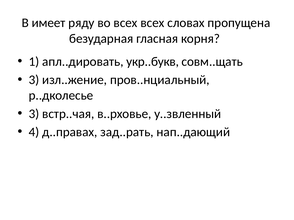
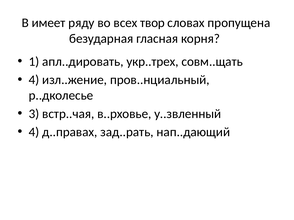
всех всех: всех -> твор
укр..букв: укр..букв -> укр..трех
3 at (34, 80): 3 -> 4
